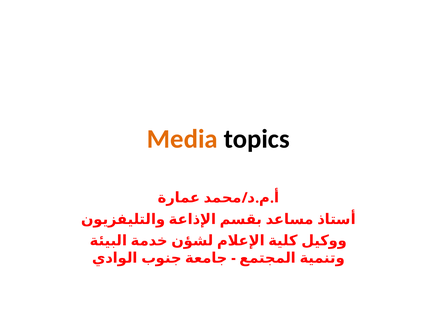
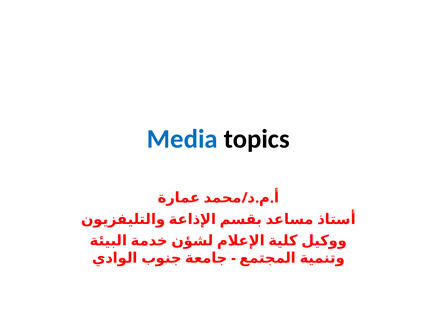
Media colour: orange -> blue
